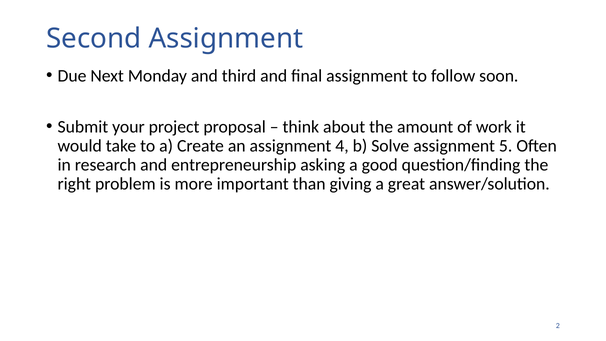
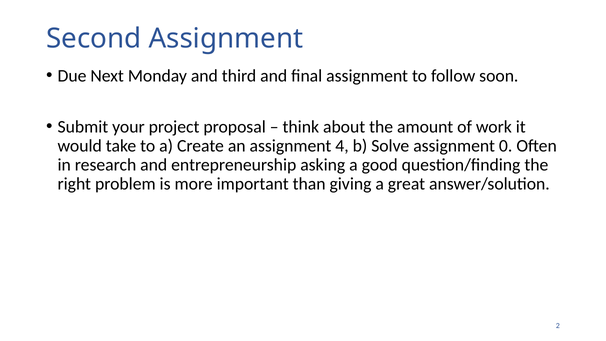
5: 5 -> 0
